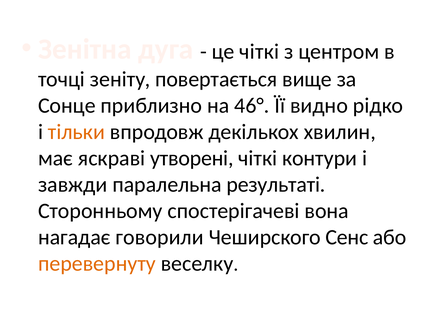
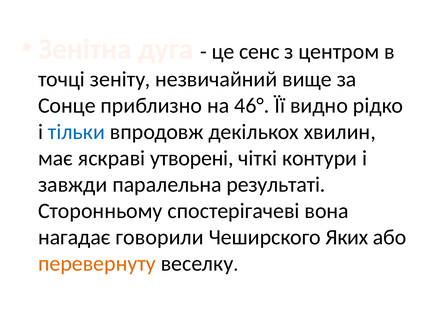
це чіткі: чіткі -> сенс
повертається: повертається -> незвичайний
тільки colour: orange -> blue
Сенс: Сенс -> Яких
